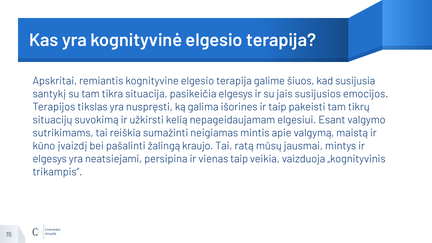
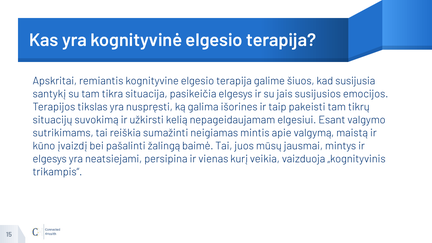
kraujo: kraujo -> baimė
ratą: ratą -> juos
vienas taip: taip -> kurį
